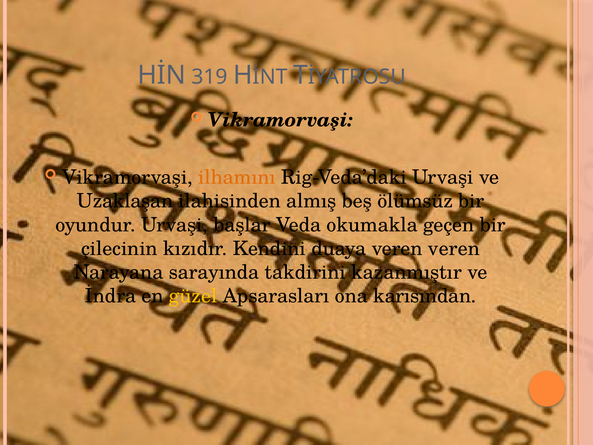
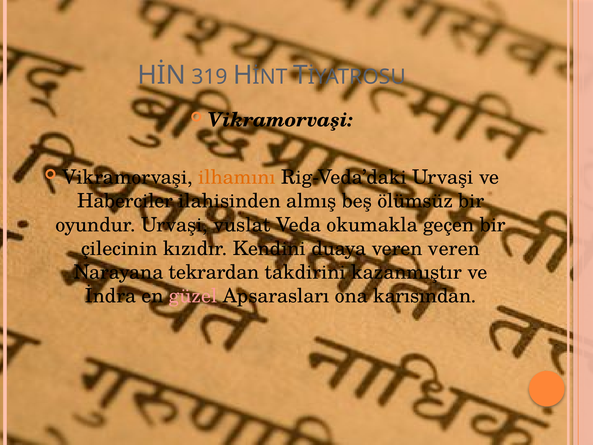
Uzaklaşan: Uzaklaşan -> Haberciler
başlar: başlar -> vuslat
sarayında: sarayında -> tekrardan
güzel colour: yellow -> pink
